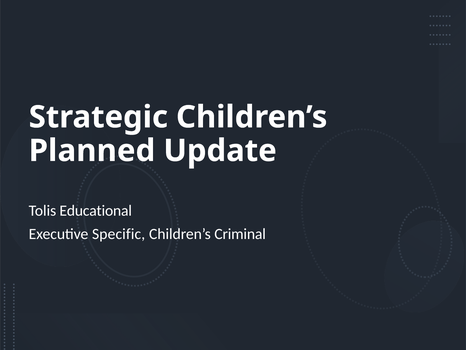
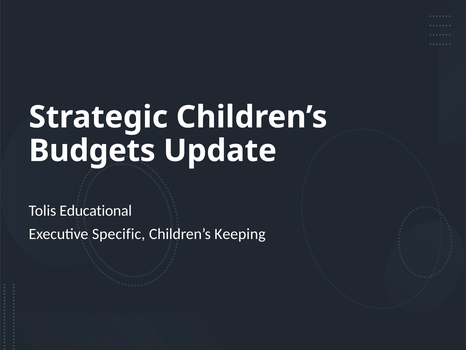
Planned: Planned -> Budgets
Criminal: Criminal -> Keeping
